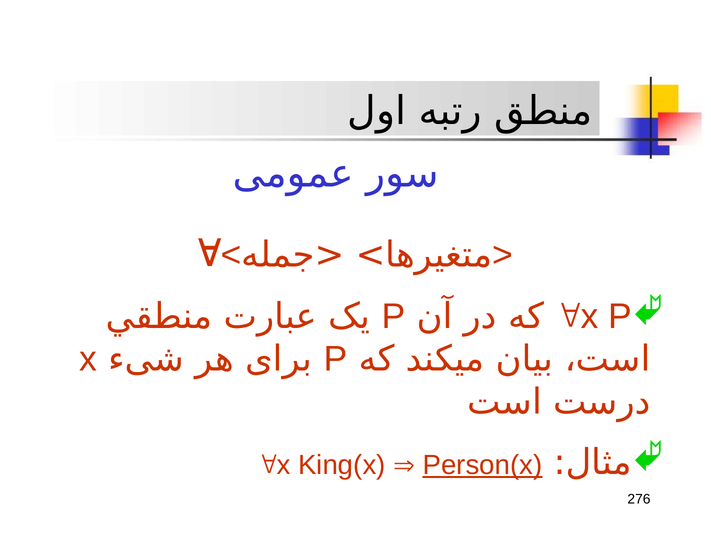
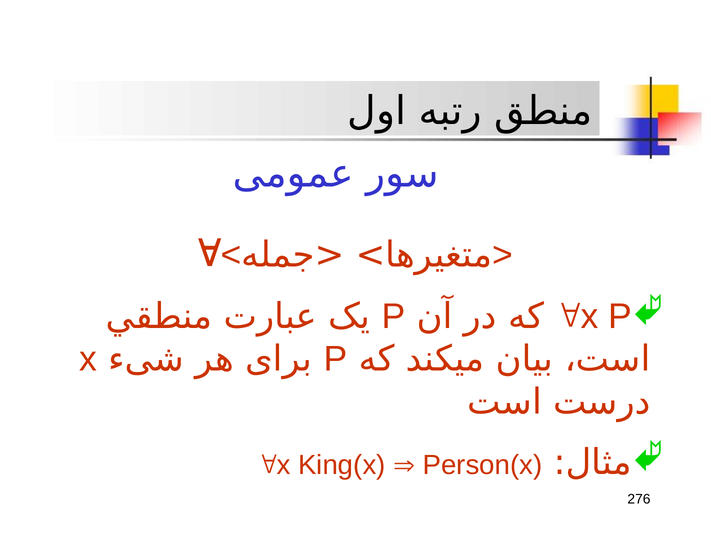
Person(x underline: present -> none
